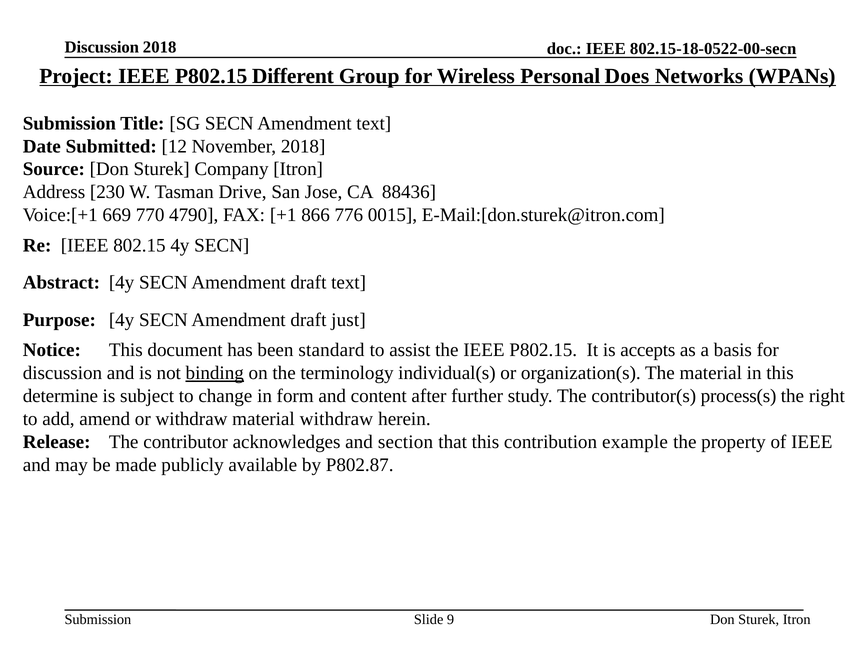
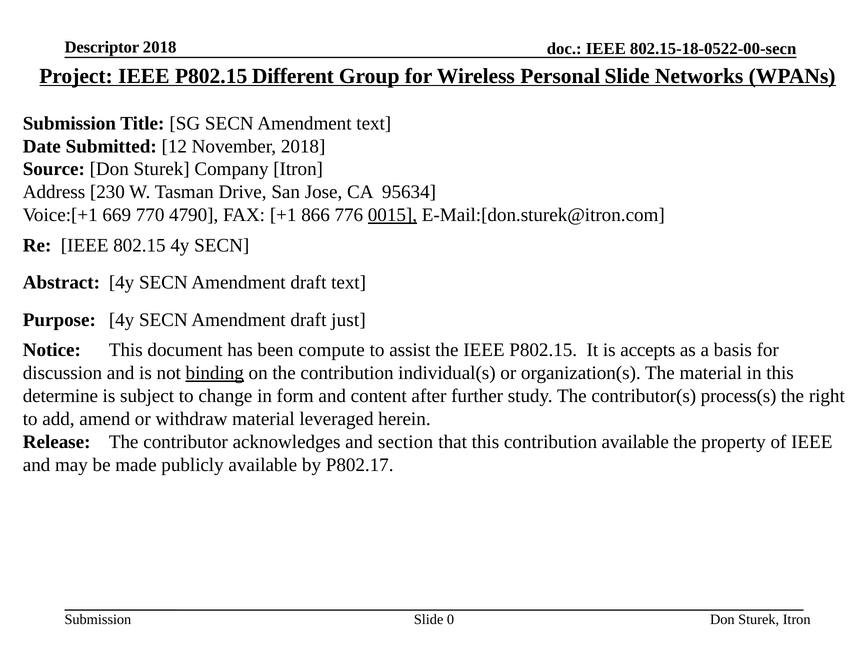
Discussion at (102, 47): Discussion -> Descriptor
Personal Does: Does -> Slide
88436: 88436 -> 95634
0015 underline: none -> present
standard: standard -> compute
the terminology: terminology -> contribution
material withdraw: withdraw -> leveraged
contribution example: example -> available
P802.87: P802.87 -> P802.17
9: 9 -> 0
